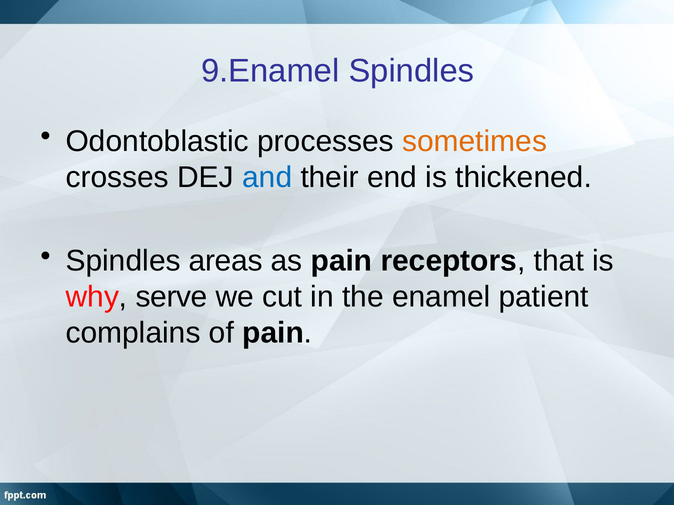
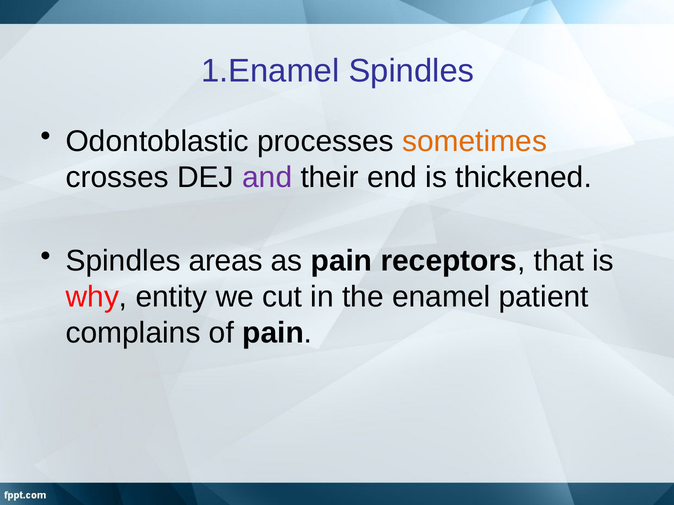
9.Enamel: 9.Enamel -> 1.Enamel
and colour: blue -> purple
serve: serve -> entity
